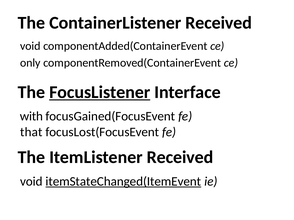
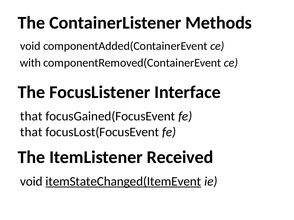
ContainerListener Received: Received -> Methods
only: only -> with
FocusListener underline: present -> none
with at (31, 117): with -> that
